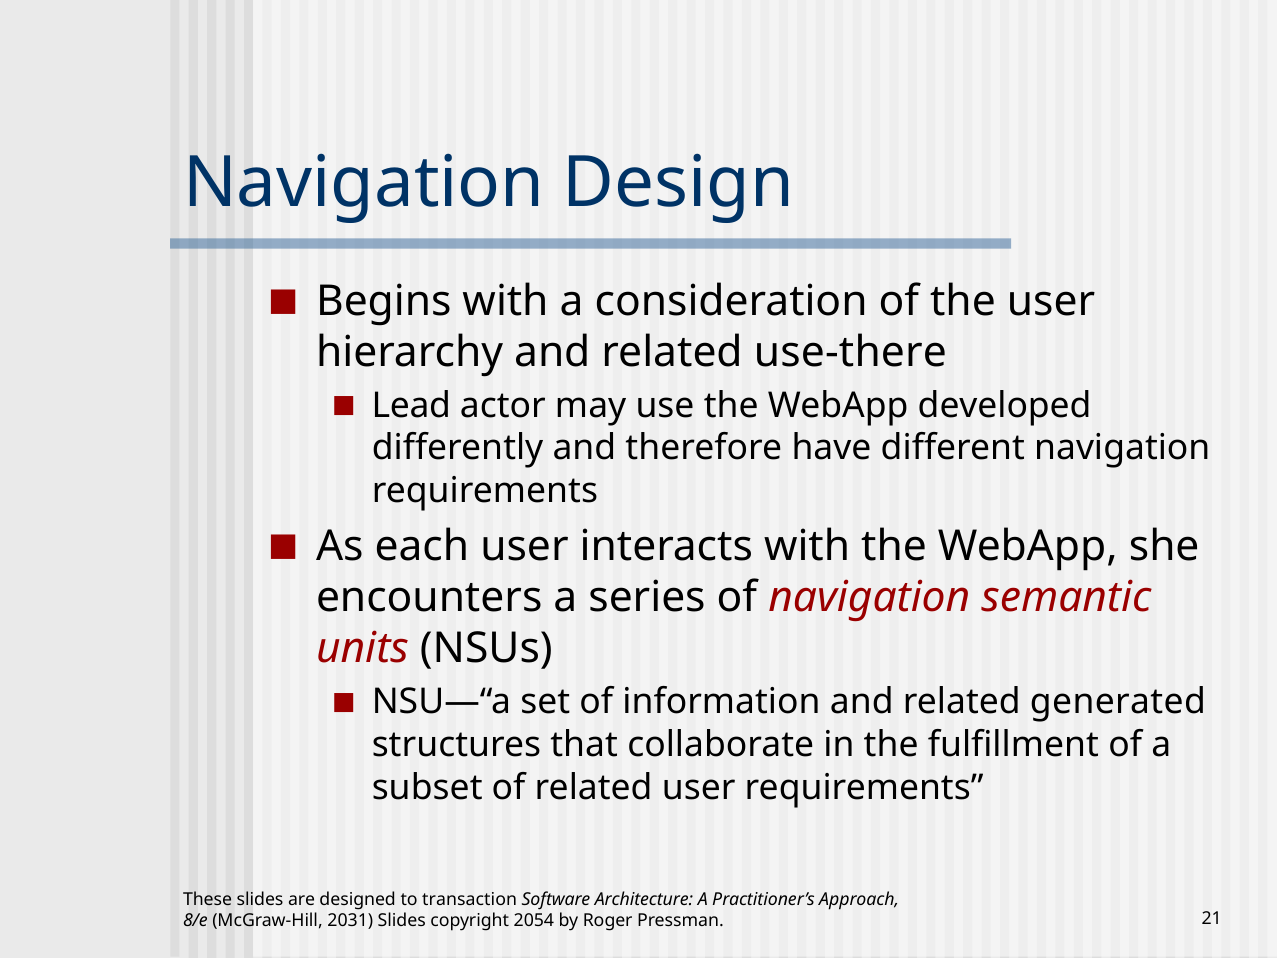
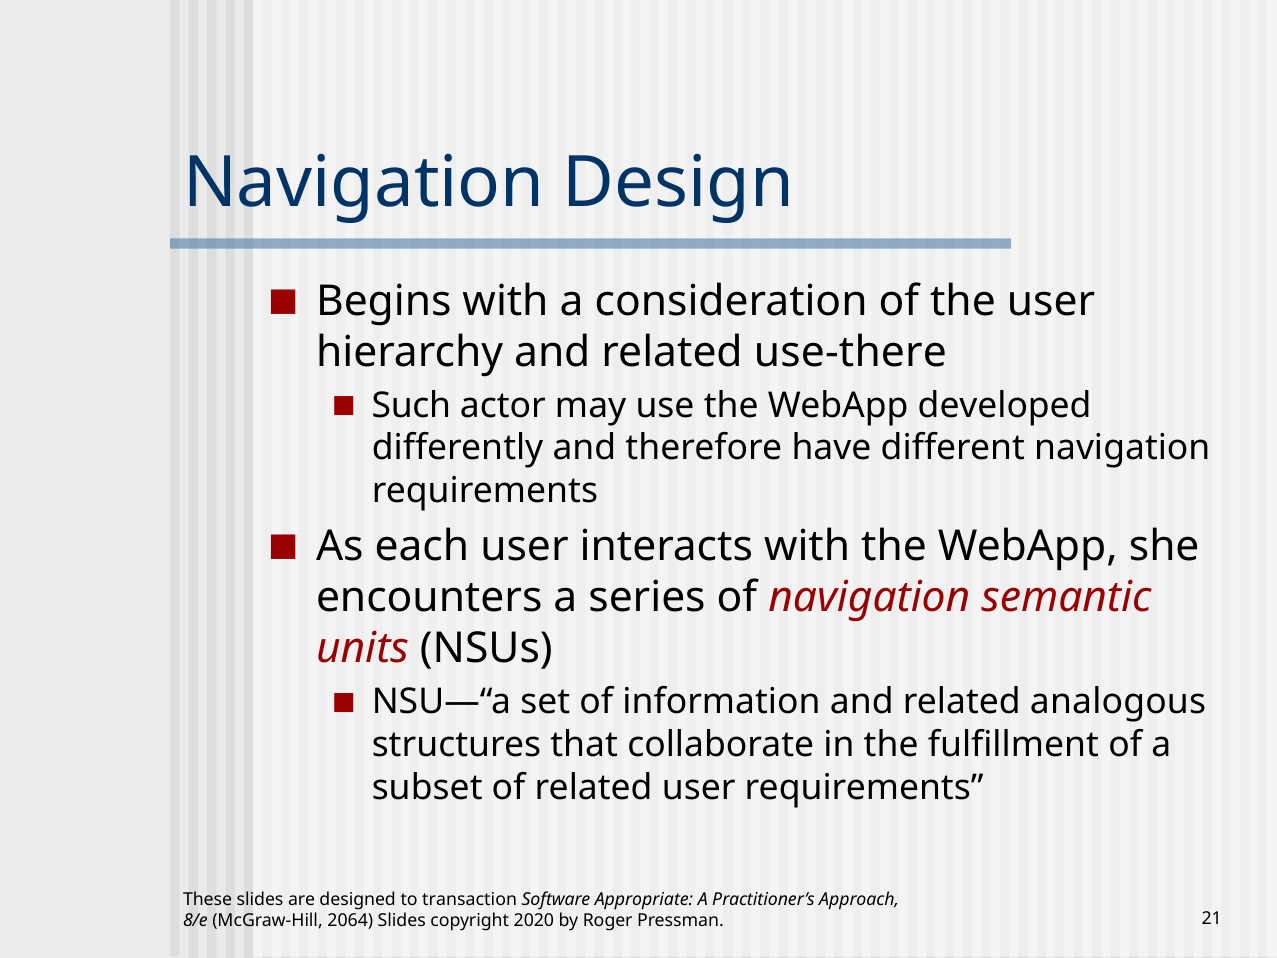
Lead: Lead -> Such
generated: generated -> analogous
Architecture: Architecture -> Appropriate
2031: 2031 -> 2064
2054: 2054 -> 2020
